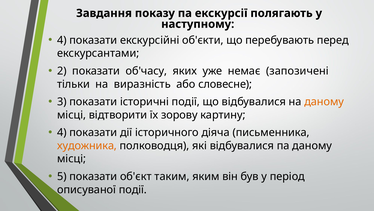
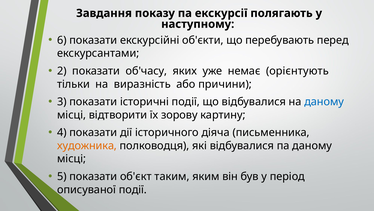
4 at (62, 40): 4 -> 6
запозичені: запозичені -> орієнтують
словесне: словесне -> причини
даному at (324, 102) colour: orange -> blue
